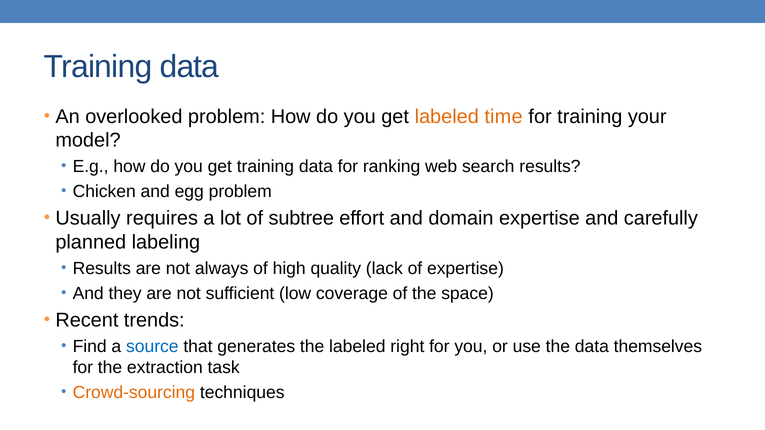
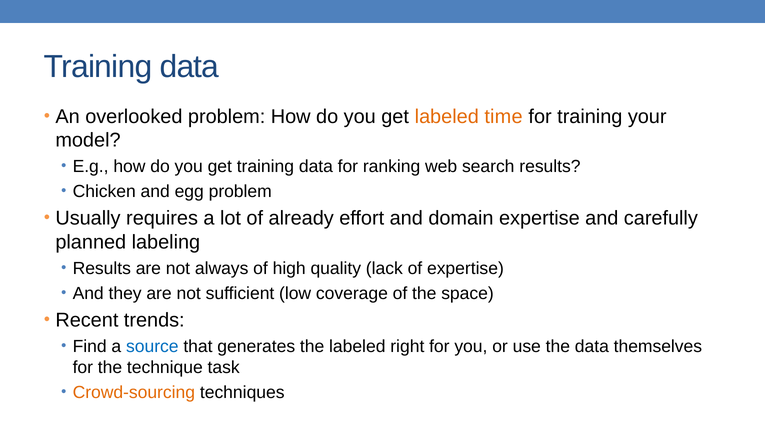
subtree: subtree -> already
extraction: extraction -> technique
